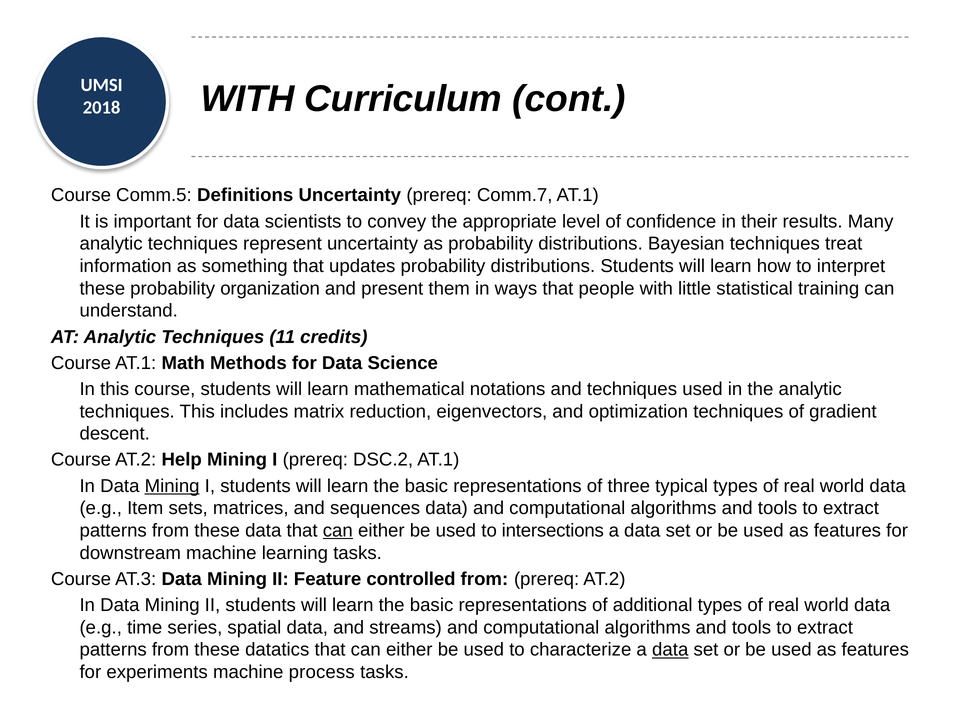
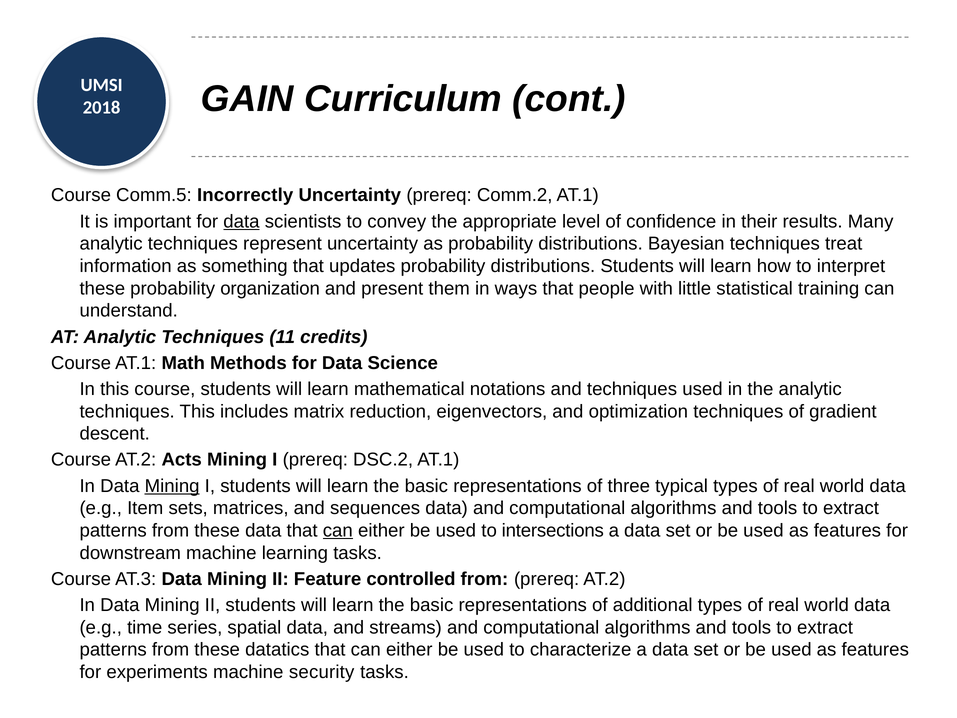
WITH at (248, 99): WITH -> GAIN
Definitions: Definitions -> Incorrectly
Comm.7: Comm.7 -> Comm.2
data at (241, 221) underline: none -> present
Help: Help -> Acts
data at (670, 650) underline: present -> none
process: process -> security
